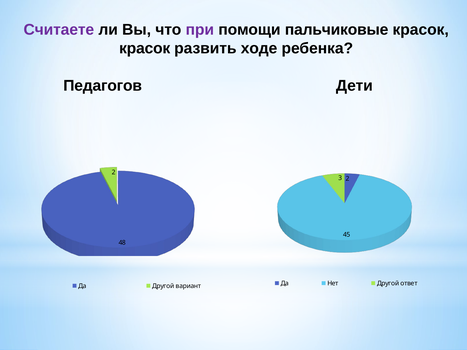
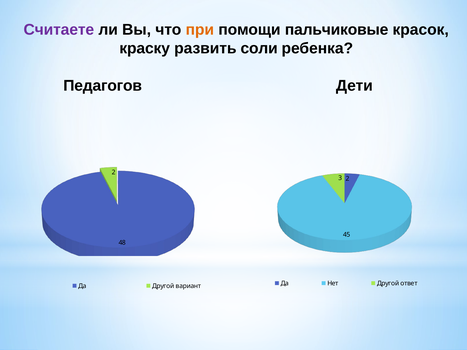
при colour: purple -> orange
красок at (145, 48): красок -> краску
ходе: ходе -> соли
